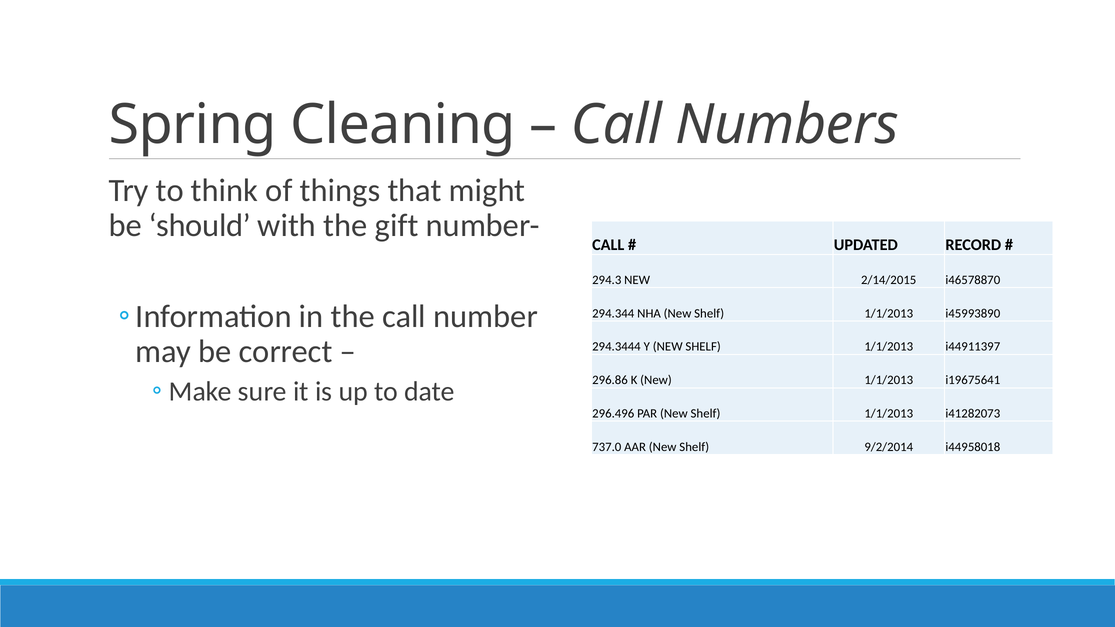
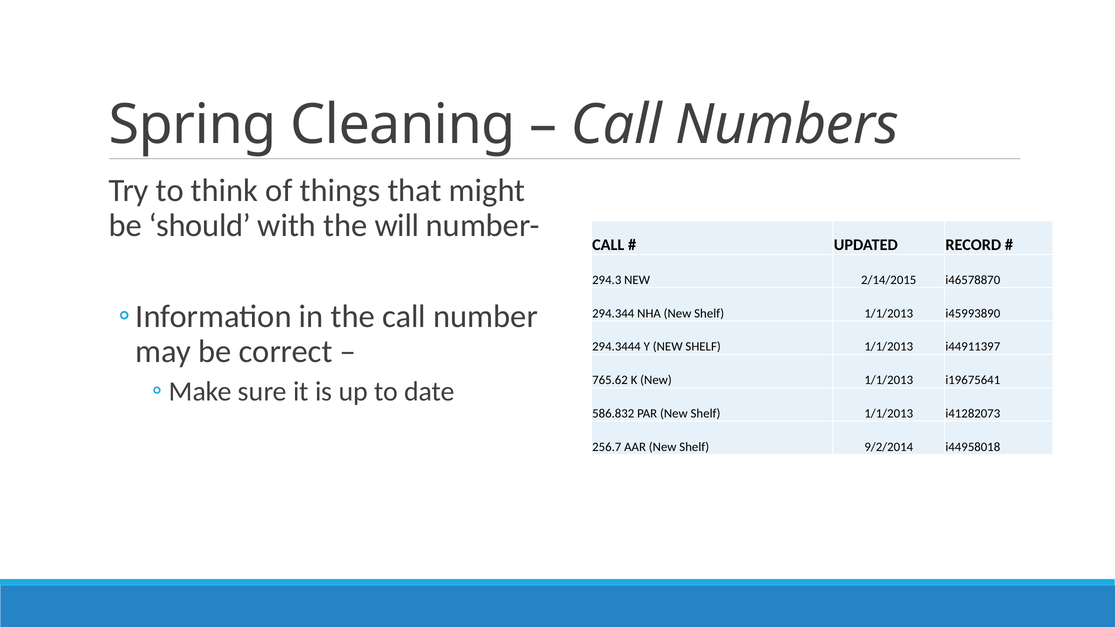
gift: gift -> will
296.86: 296.86 -> 765.62
296.496: 296.496 -> 586.832
737.0: 737.0 -> 256.7
